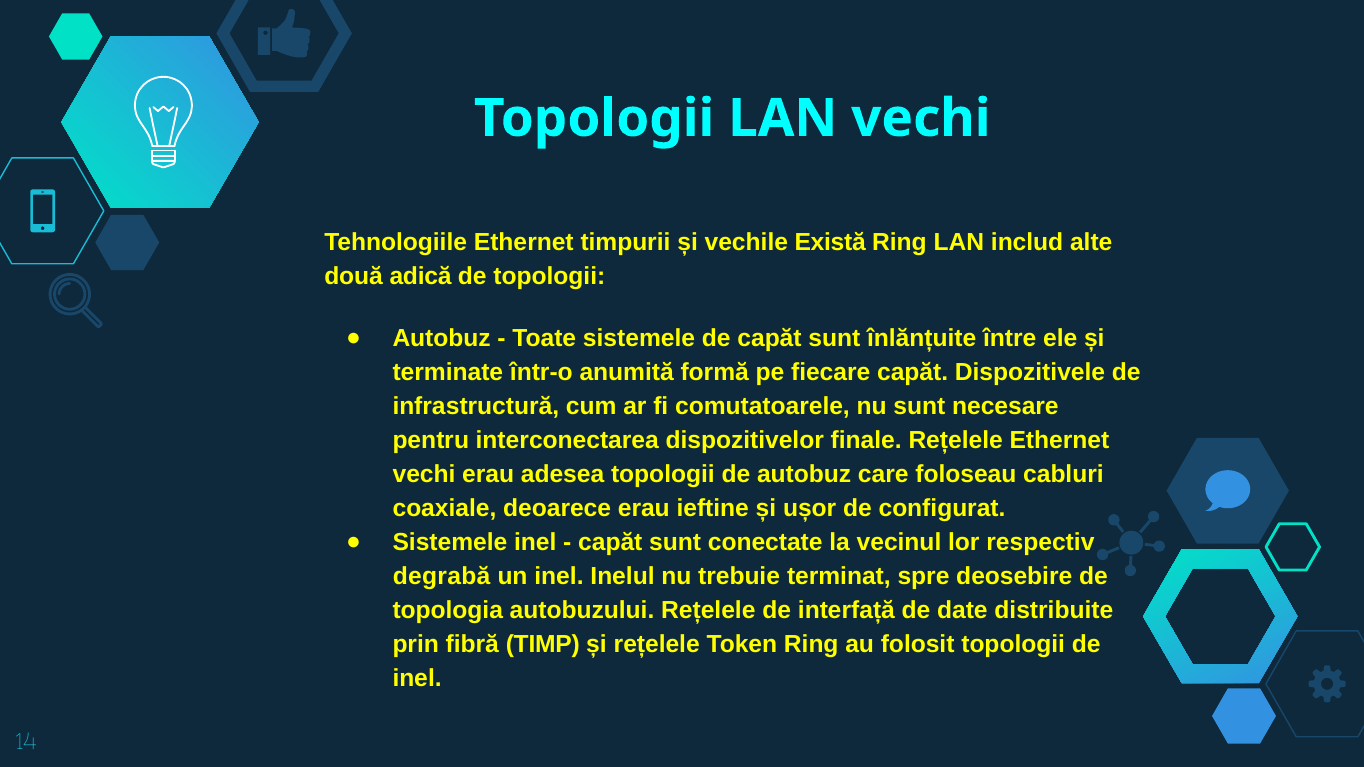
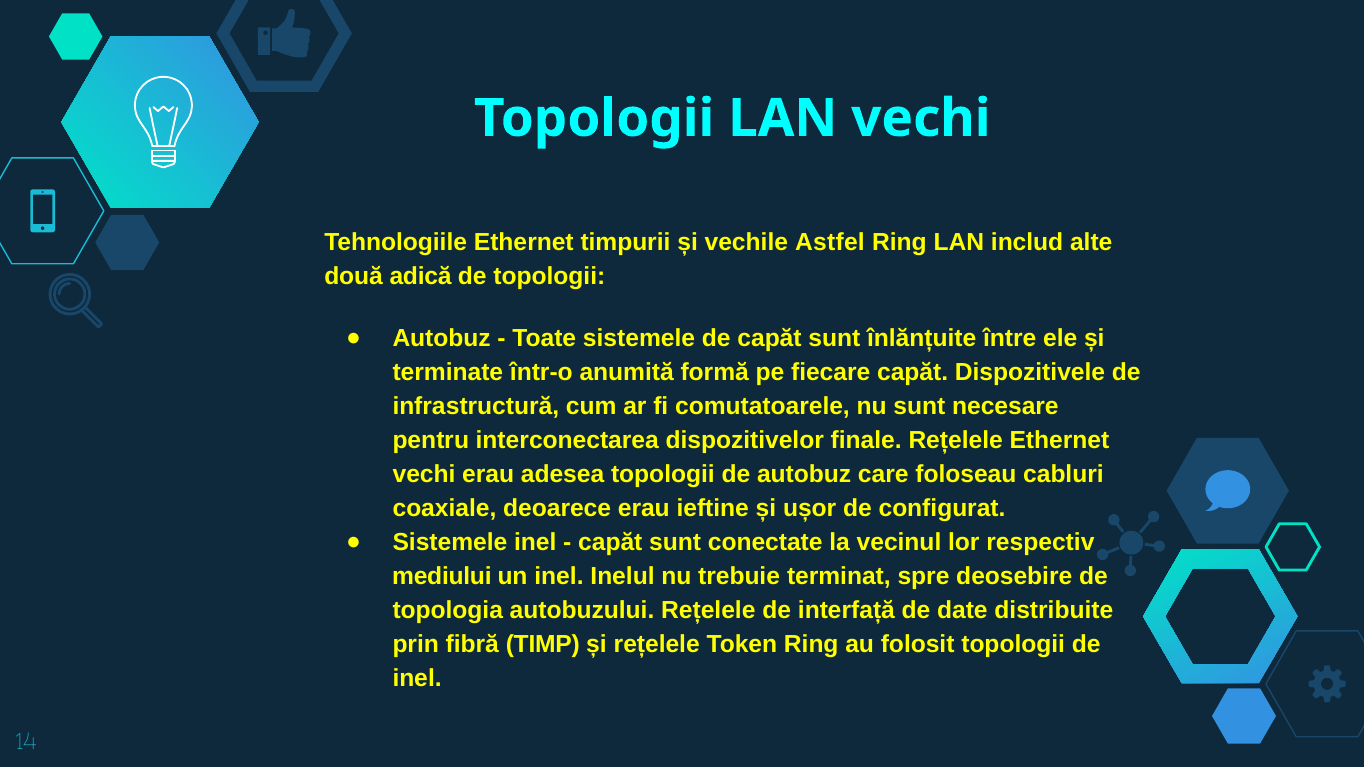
Există: Există -> Astfel
degrabă: degrabă -> mediului
